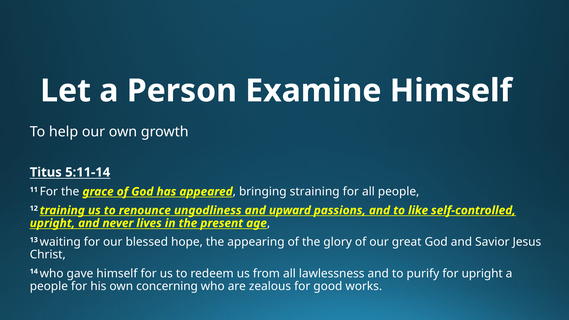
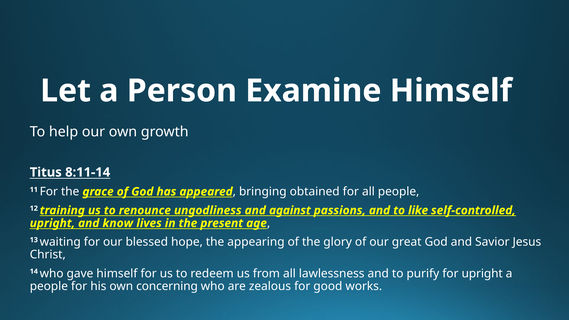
5:11-14: 5:11-14 -> 8:11-14
straining: straining -> obtained
upward: upward -> against
never: never -> know
